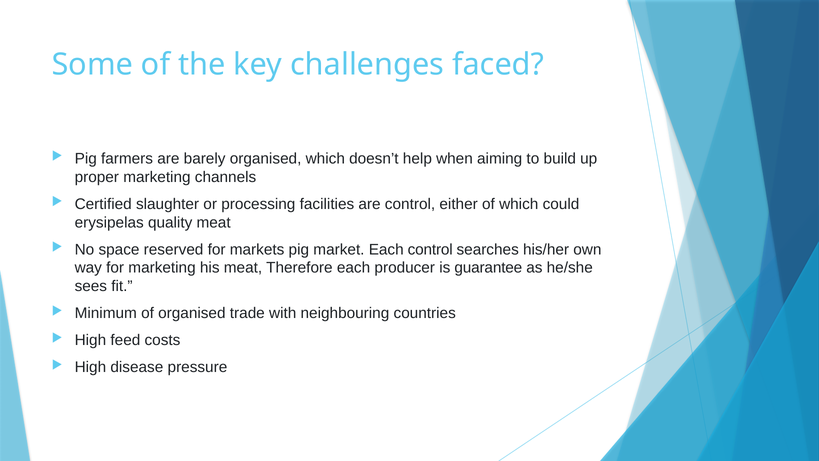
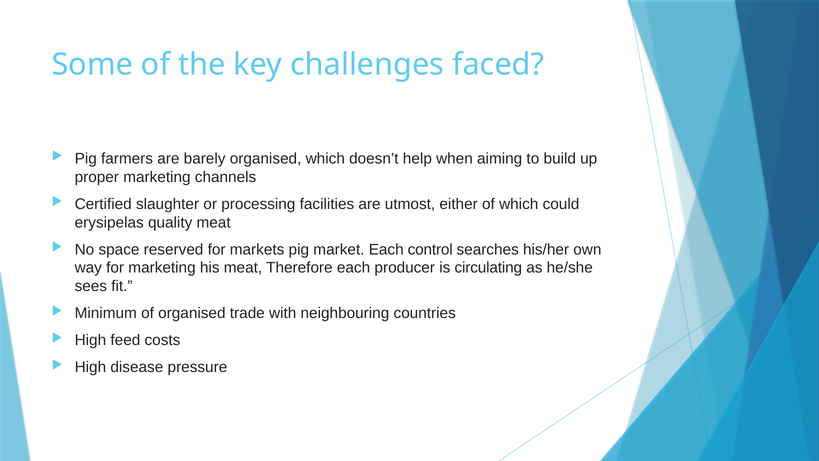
are control: control -> utmost
guarantee: guarantee -> circulating
